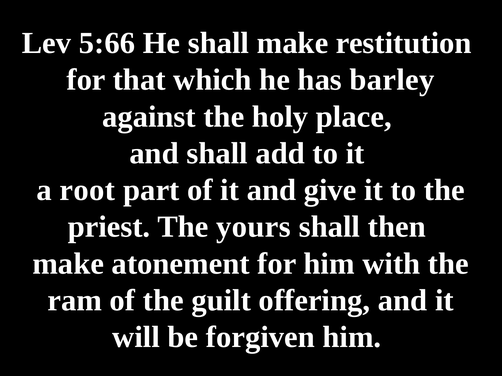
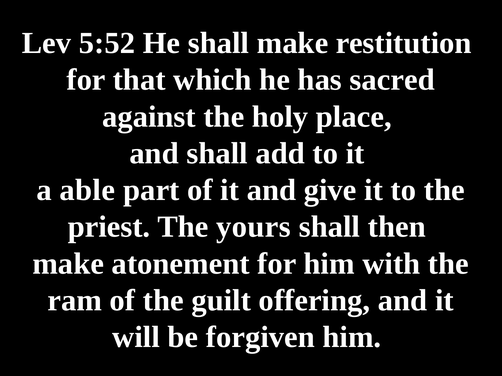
5:66: 5:66 -> 5:52
barley: barley -> sacred
root: root -> able
